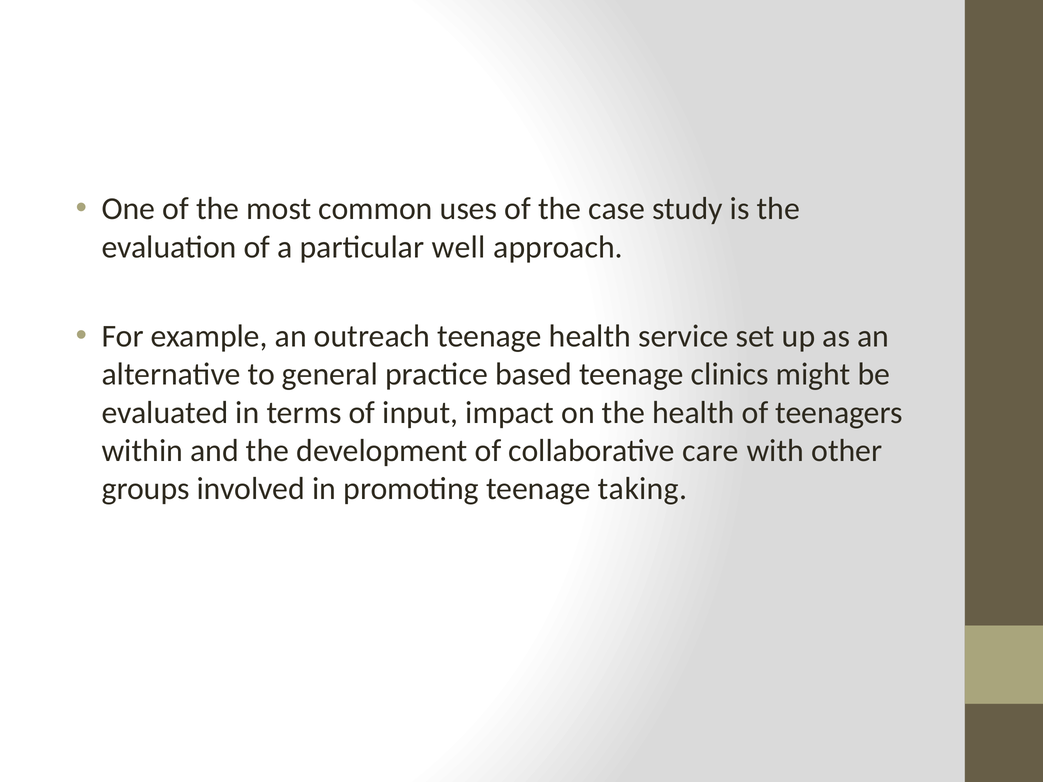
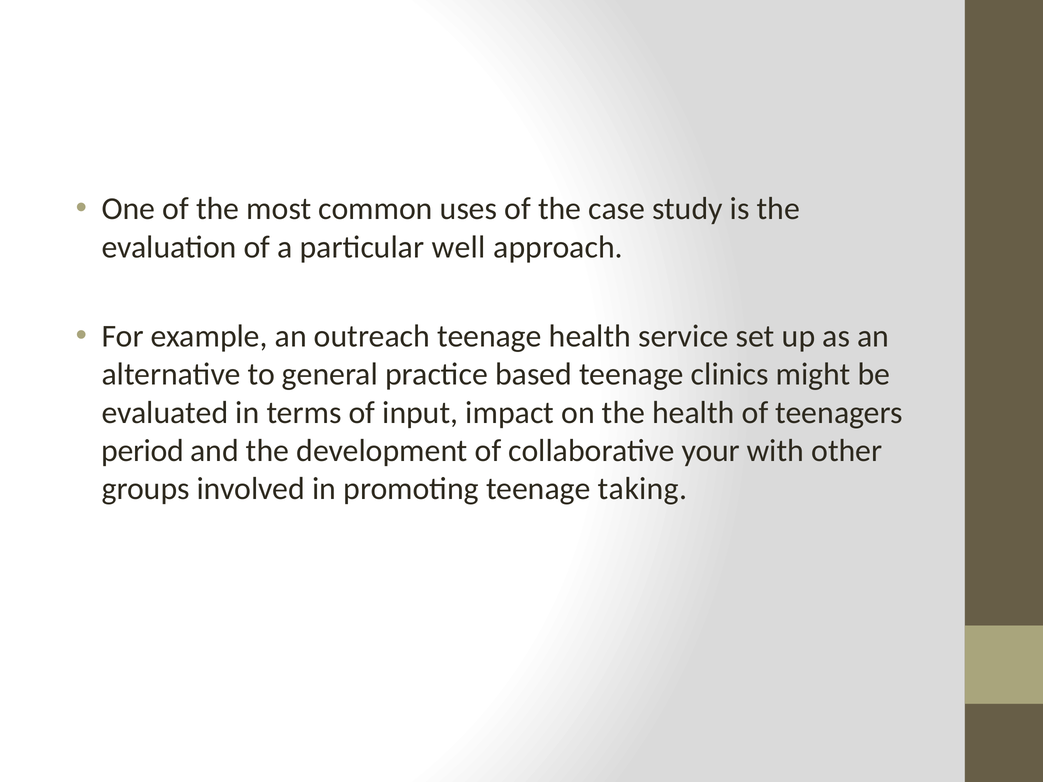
within: within -> period
care: care -> your
